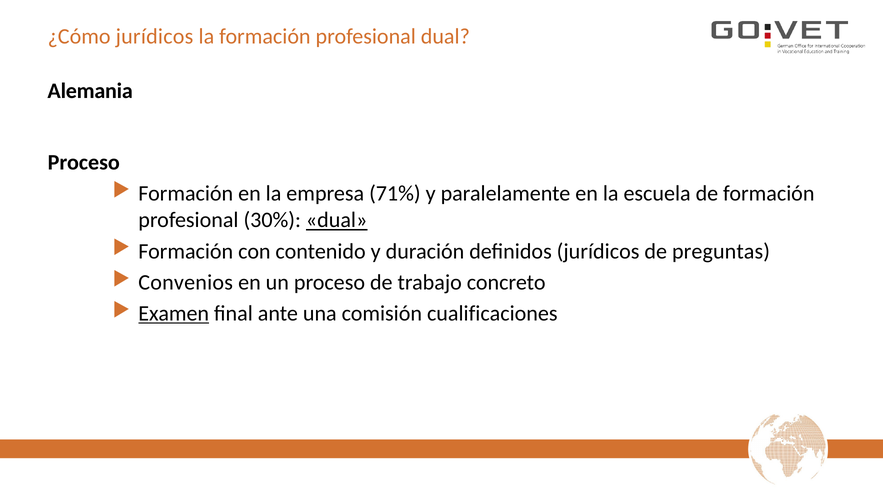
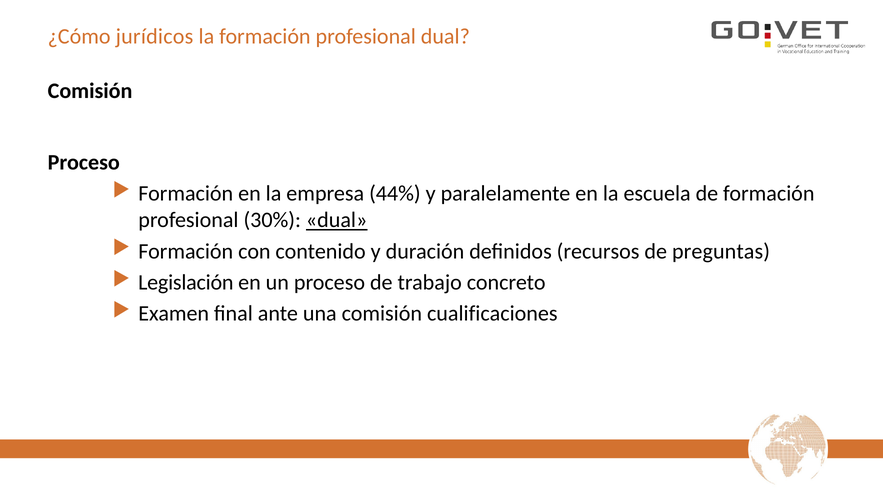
Alemania at (90, 91): Alemania -> Comisión
71%: 71% -> 44%
definidos jurídicos: jurídicos -> recursos
Convenios: Convenios -> Legislación
Examen underline: present -> none
